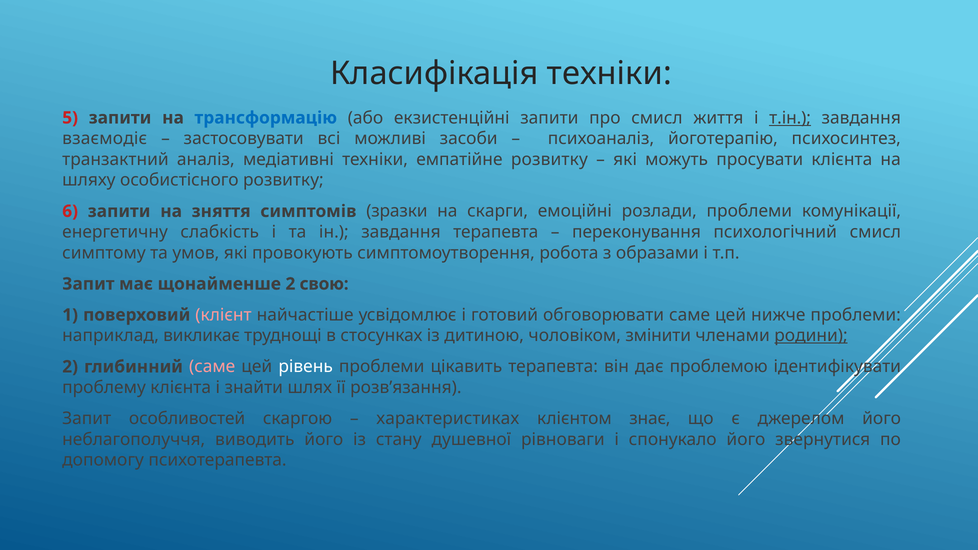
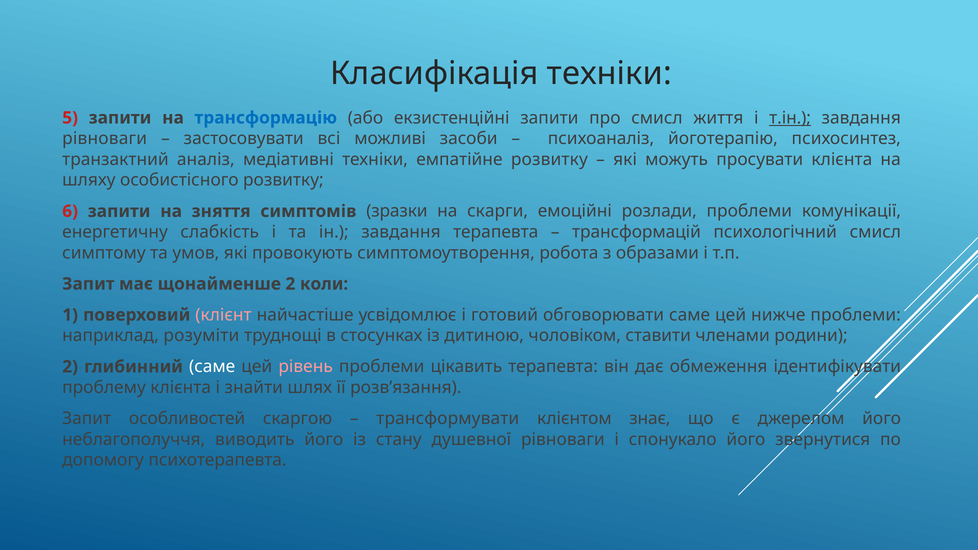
взаємодіє at (105, 139): взаємодіє -> рівноваги
переконування: переконування -> трансформацій
свою: свою -> коли
викликає: викликає -> розуміти
змінити: змінити -> ставити
родини underline: present -> none
саме at (212, 367) colour: pink -> white
рівень colour: white -> pink
проблемою: проблемою -> обмеження
характеристиках: характеристиках -> трансформувати
